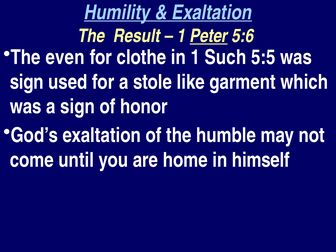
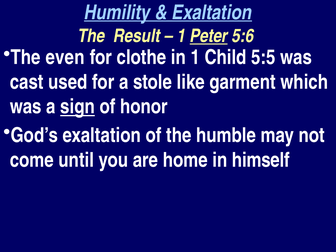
Such: Such -> Child
sign at (27, 82): sign -> cast
sign at (78, 107) underline: none -> present
